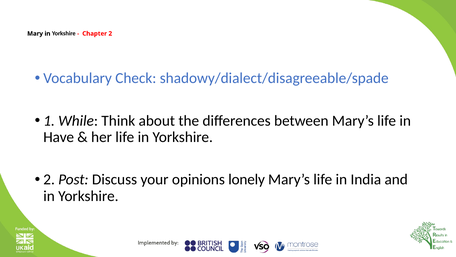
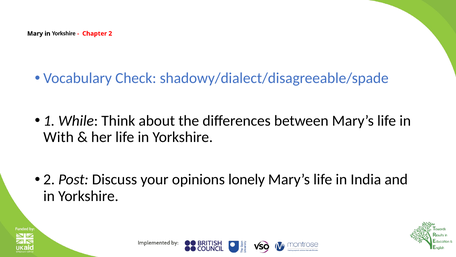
Have: Have -> With
